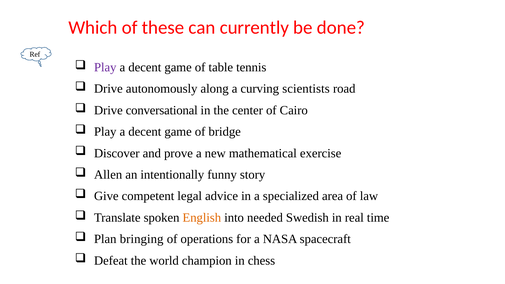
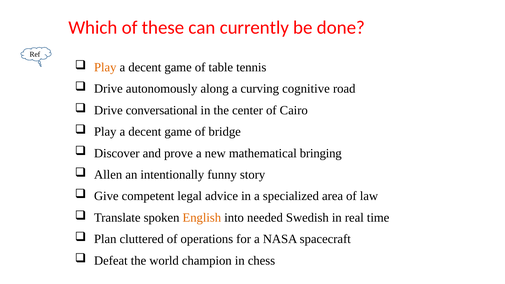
Play at (105, 67) colour: purple -> orange
scientists: scientists -> cognitive
exercise: exercise -> bringing
bringing: bringing -> cluttered
